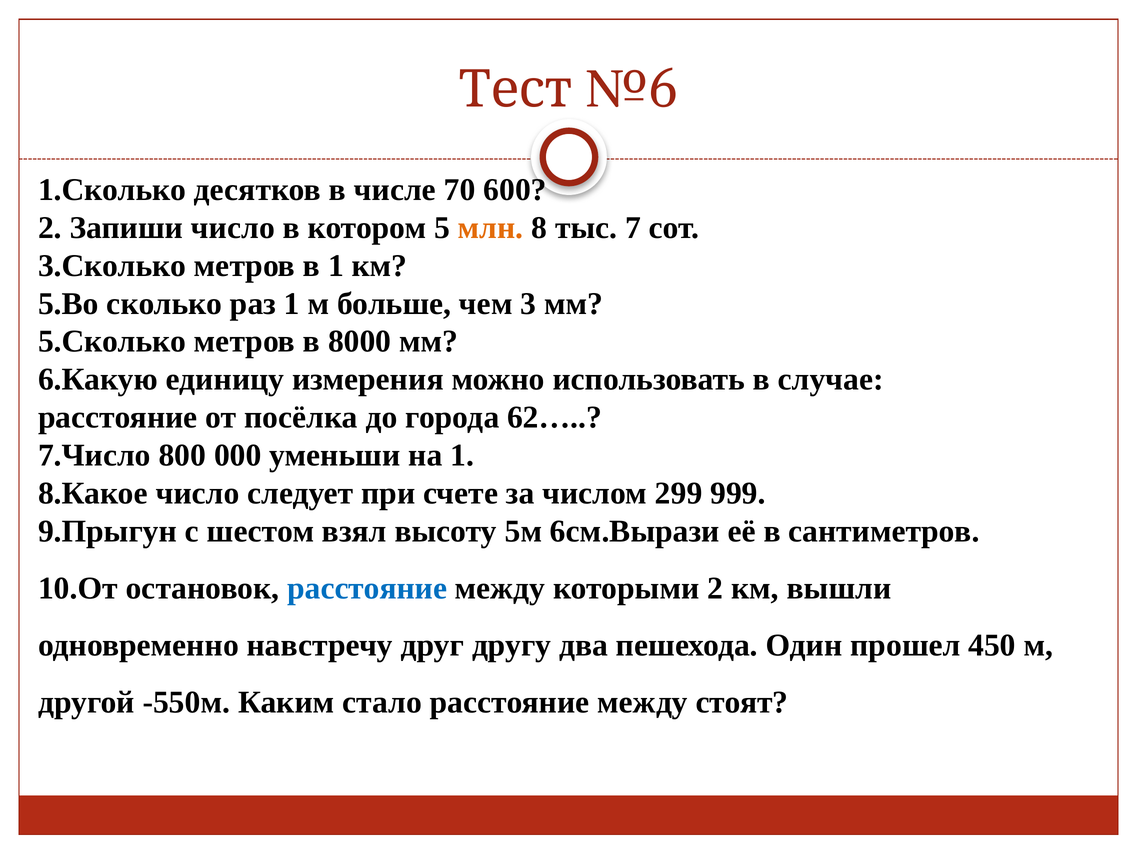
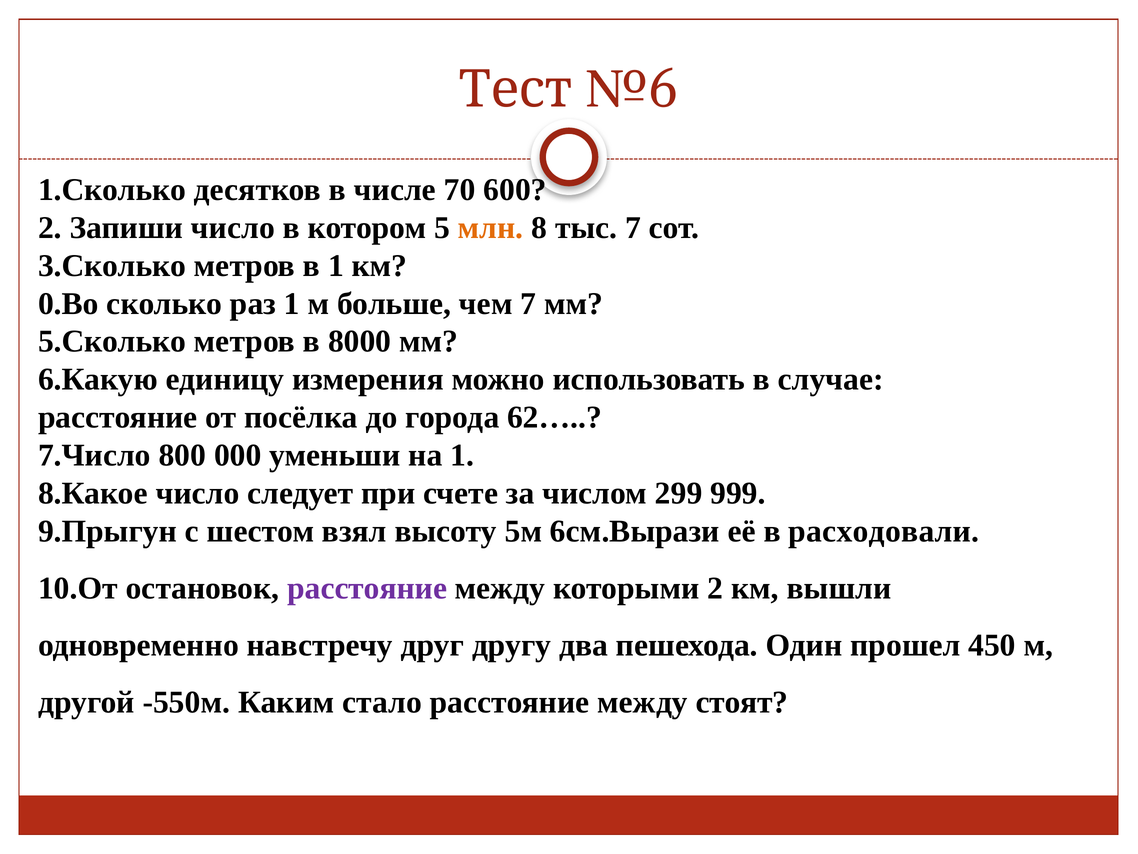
5.Во: 5.Во -> 0.Во
чем 3: 3 -> 7
сантиметров: сантиметров -> расходовали
расстояние at (367, 588) colour: blue -> purple
